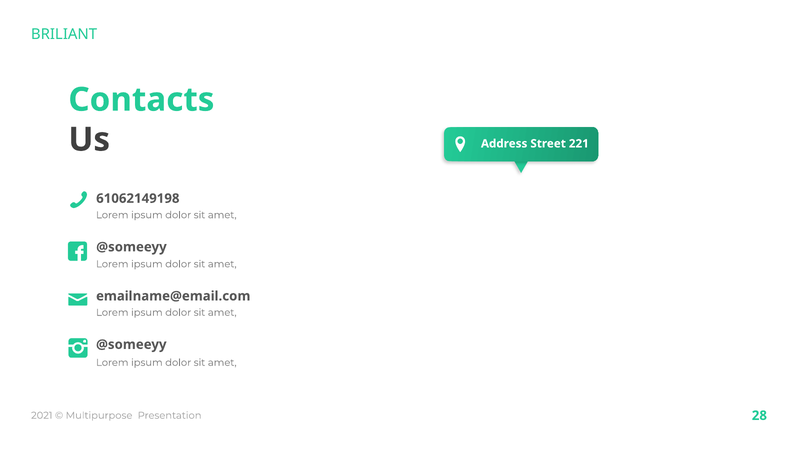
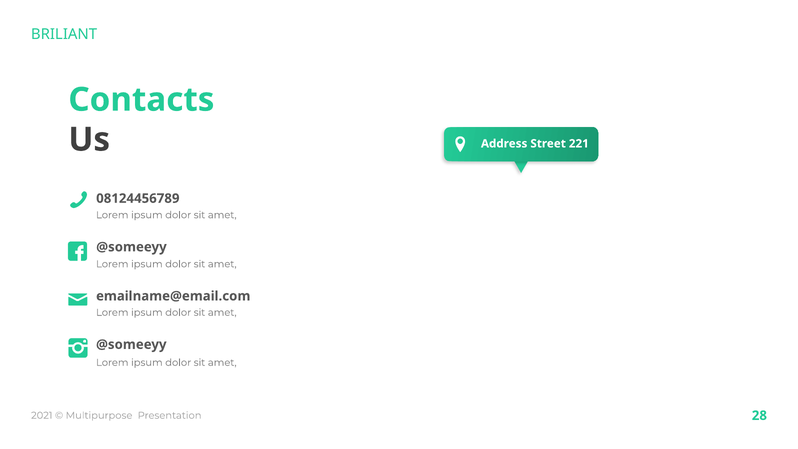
61062149198: 61062149198 -> 08124456789
